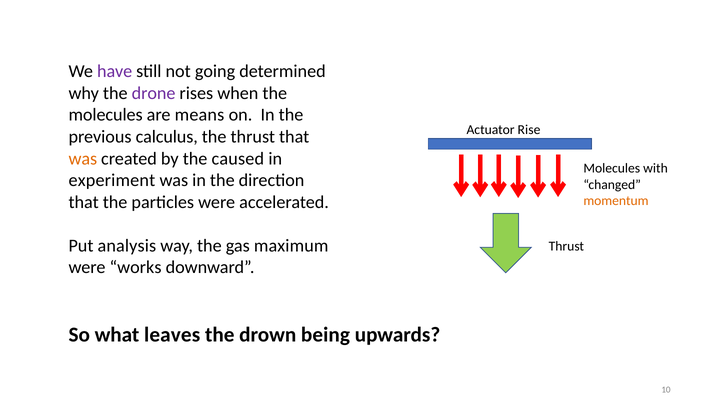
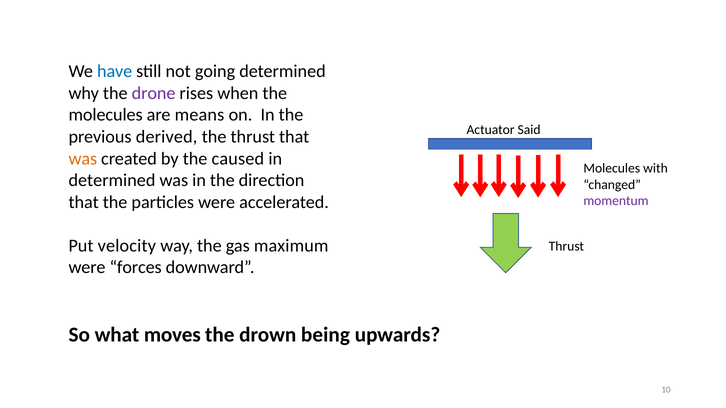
have colour: purple -> blue
Rise: Rise -> Said
calculus: calculus -> derived
experiment at (112, 180): experiment -> determined
momentum colour: orange -> purple
analysis: analysis -> velocity
works: works -> forces
leaves: leaves -> moves
